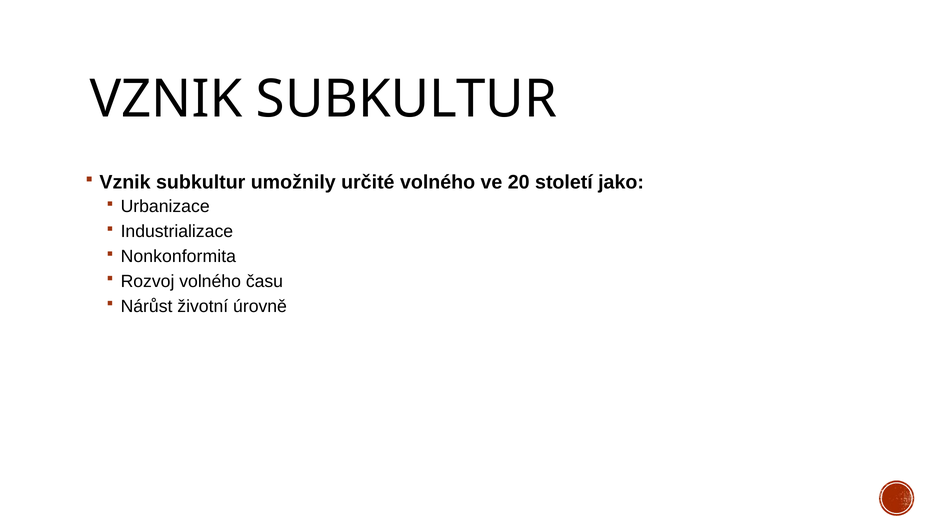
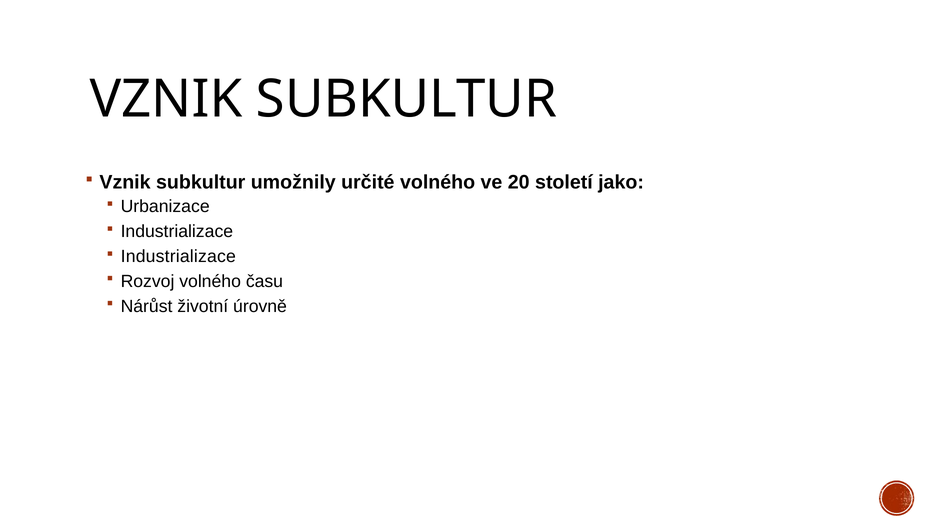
Nonkonformita at (178, 256): Nonkonformita -> Industrializace
